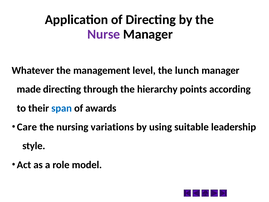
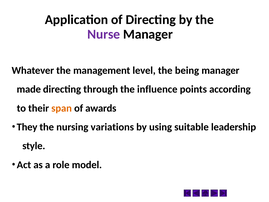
lunch: lunch -> being
hierarchy: hierarchy -> influence
span colour: blue -> orange
Care: Care -> They
